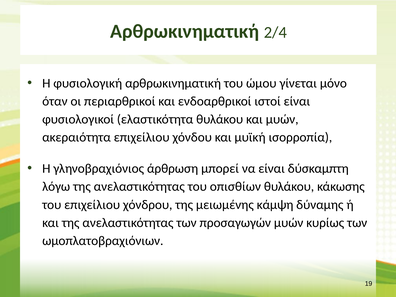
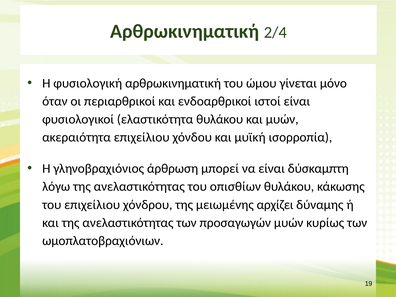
κάμψη: κάμψη -> αρχίζει
